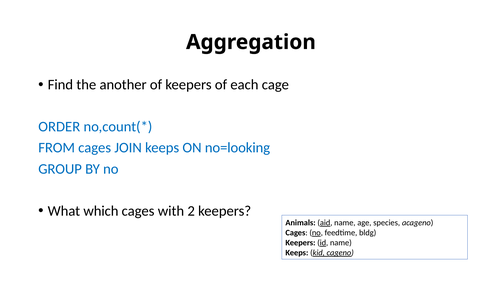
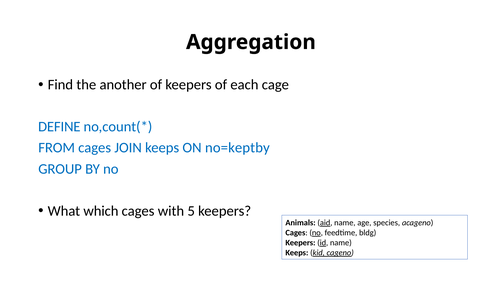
ORDER: ORDER -> DEFINE
no=looking: no=looking -> no=keptby
2: 2 -> 5
